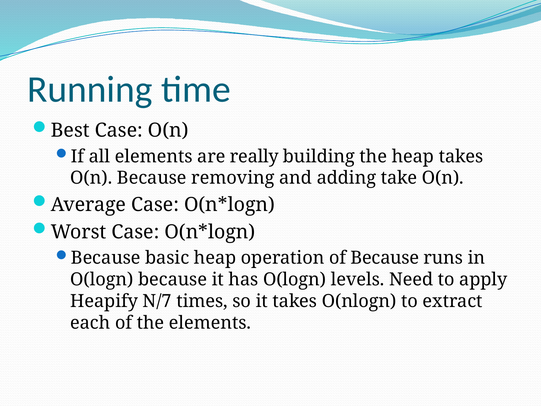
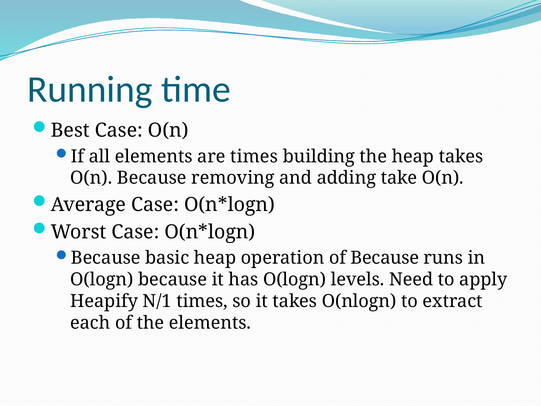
are really: really -> times
N/7: N/7 -> N/1
